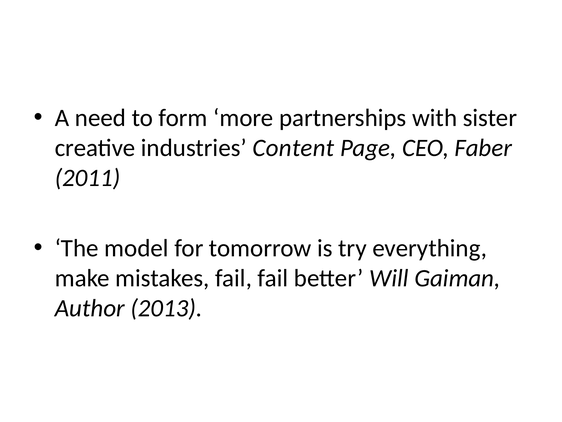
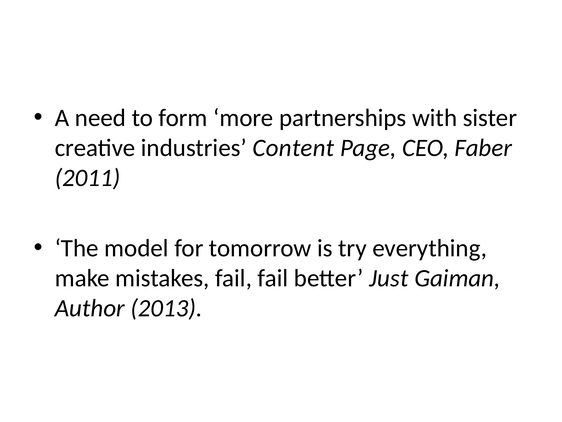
Will: Will -> Just
